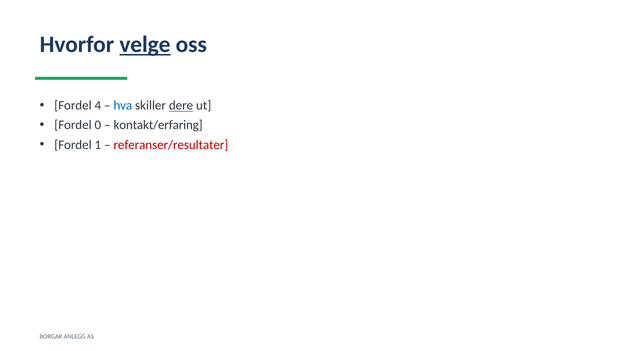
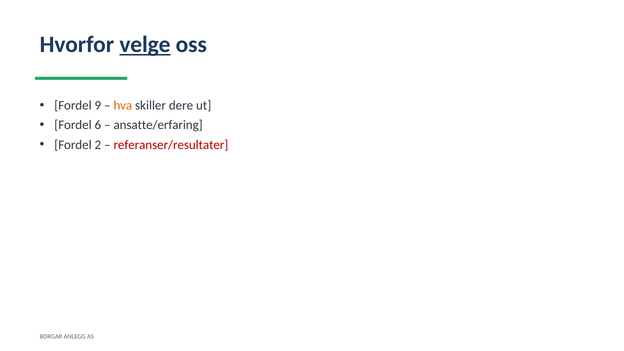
4: 4 -> 9
hva colour: blue -> orange
dere underline: present -> none
0: 0 -> 6
kontakt/erfaring: kontakt/erfaring -> ansatte/erfaring
1: 1 -> 2
